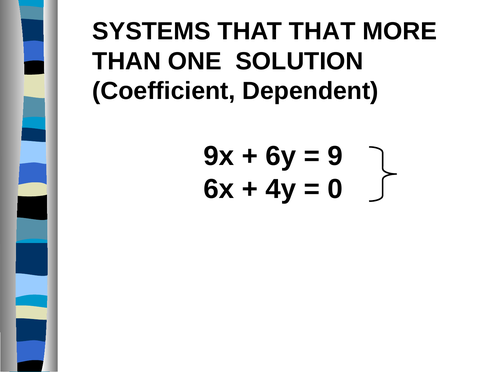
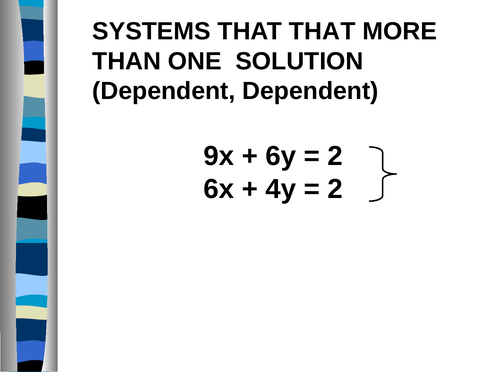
Coefficient at (164, 91): Coefficient -> Dependent
9 at (335, 156): 9 -> 2
0 at (335, 189): 0 -> 2
